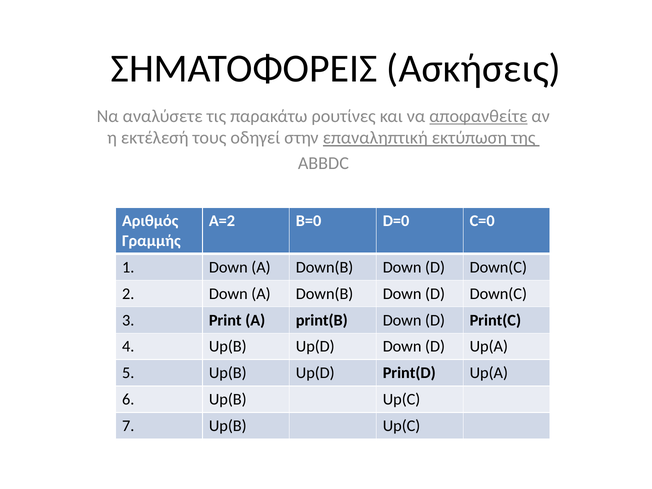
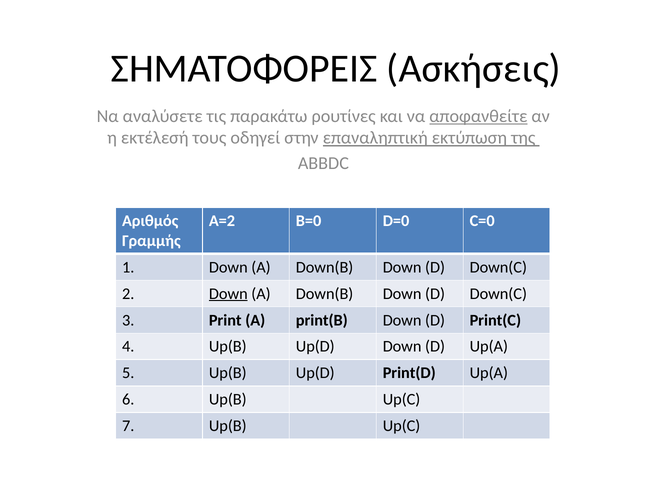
Down at (228, 294) underline: none -> present
